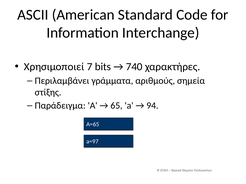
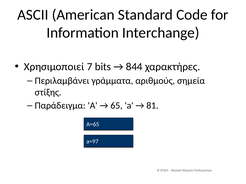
740: 740 -> 844
94: 94 -> 81
